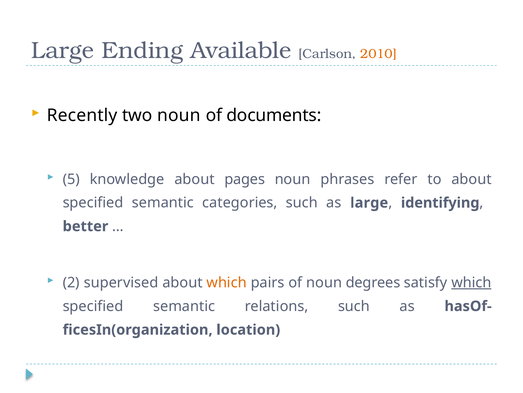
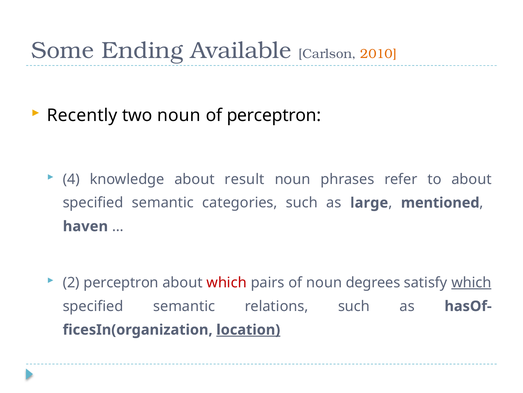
Large at (63, 50): Large -> Some
of documents: documents -> perceptron
5: 5 -> 4
pages: pages -> result
identifying: identifying -> mentioned
better: better -> haven
2 supervised: supervised -> perceptron
which at (227, 282) colour: orange -> red
location underline: none -> present
